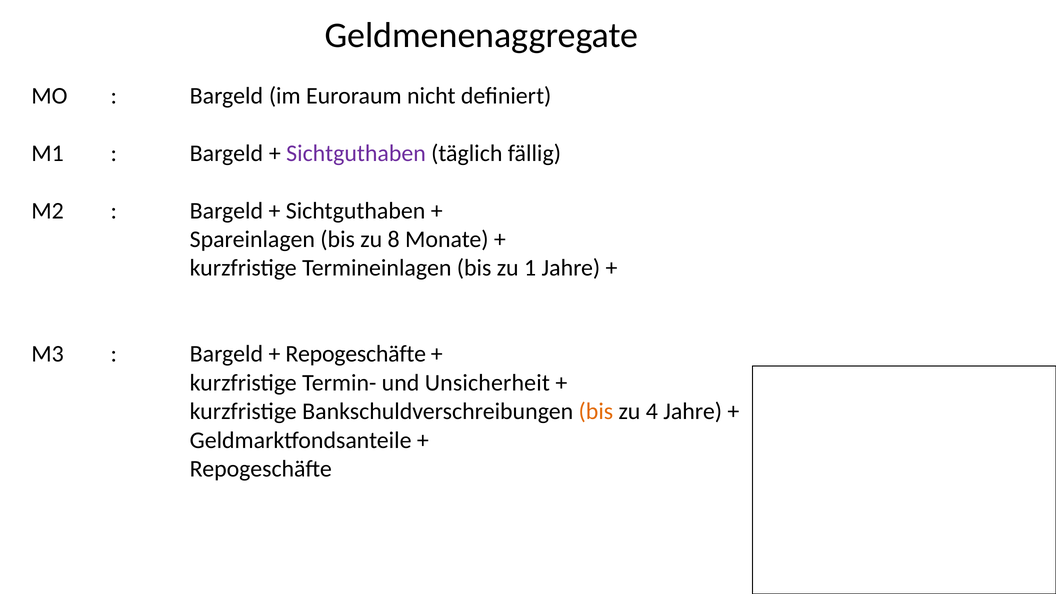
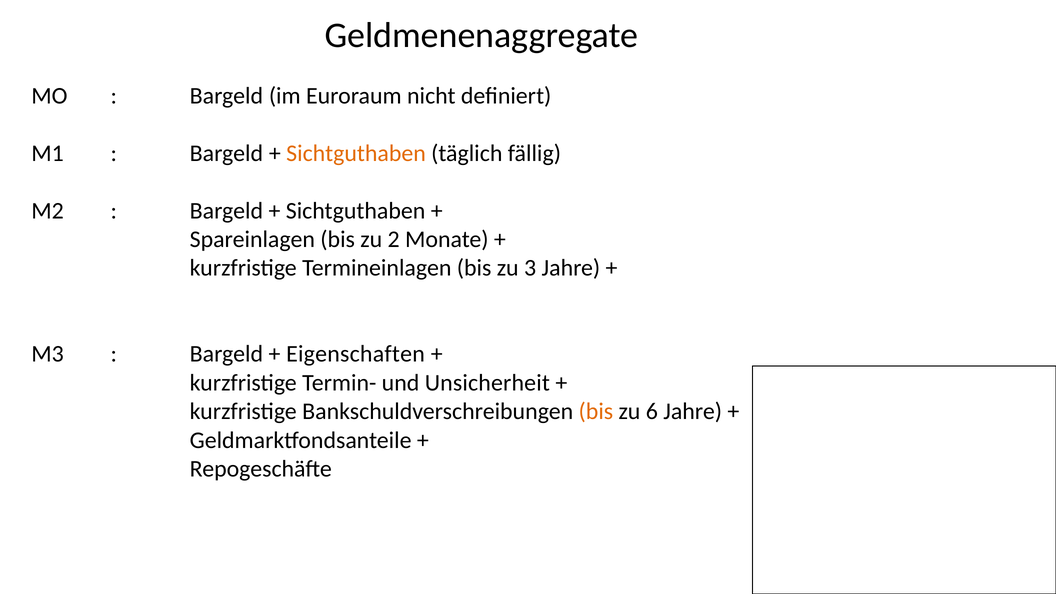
Sichtguthaben at (356, 153) colour: purple -> orange
8: 8 -> 2
1: 1 -> 3
Repogeschäfte at (356, 354): Repogeschäfte -> Eigenschaften
4: 4 -> 6
